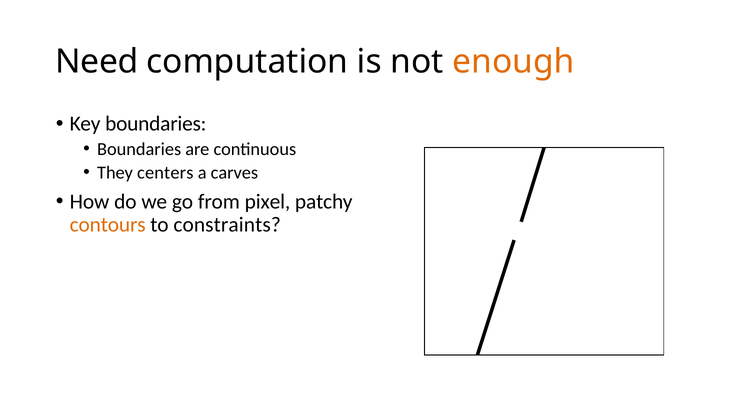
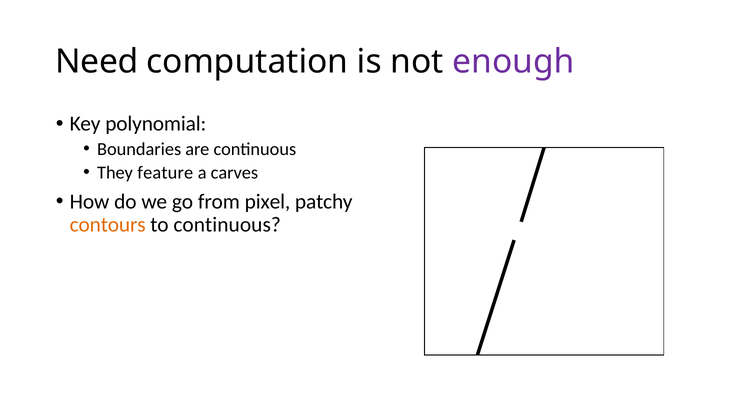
enough colour: orange -> purple
Key boundaries: boundaries -> polynomial
centers: centers -> feature
to constraints: constraints -> continuous
